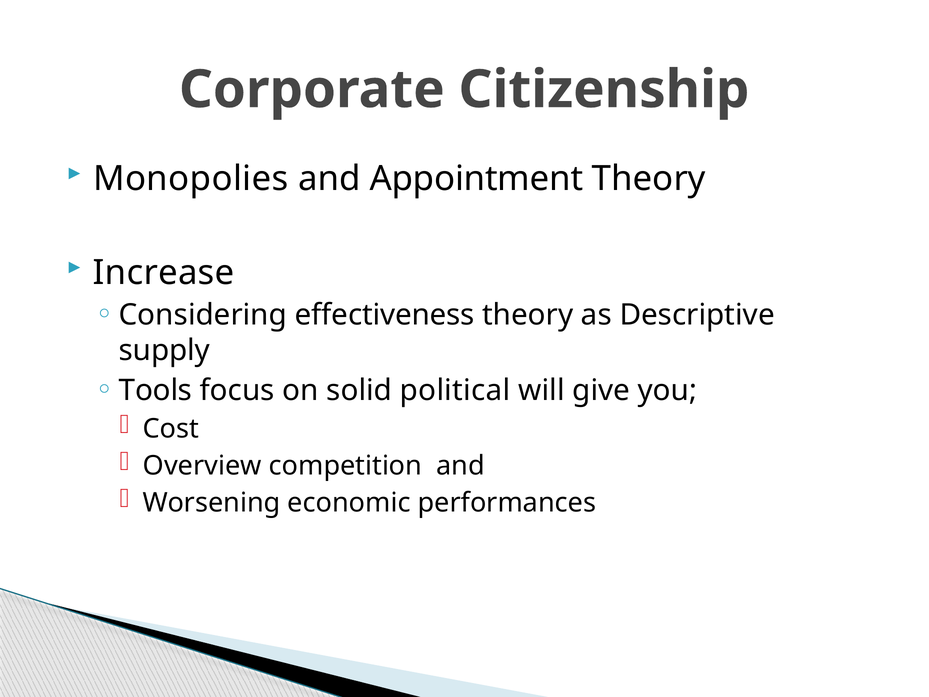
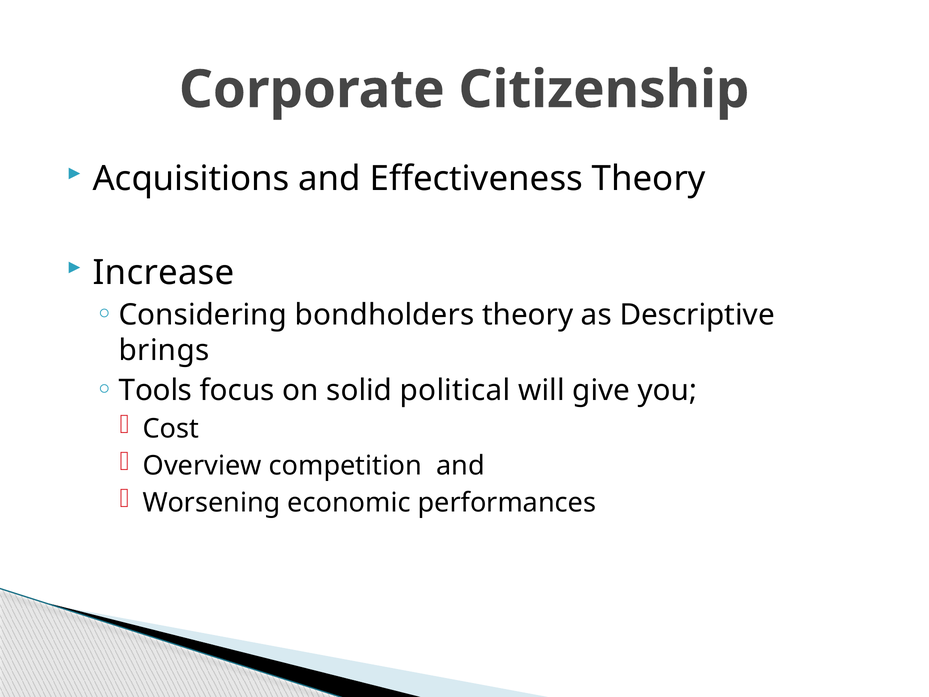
Monopolies: Monopolies -> Acquisitions
Appointment: Appointment -> Effectiveness
effectiveness: effectiveness -> bondholders
supply: supply -> brings
